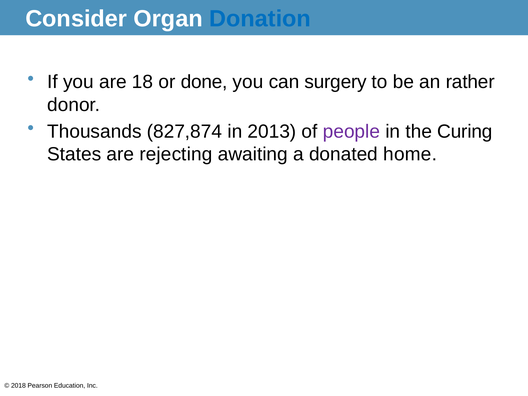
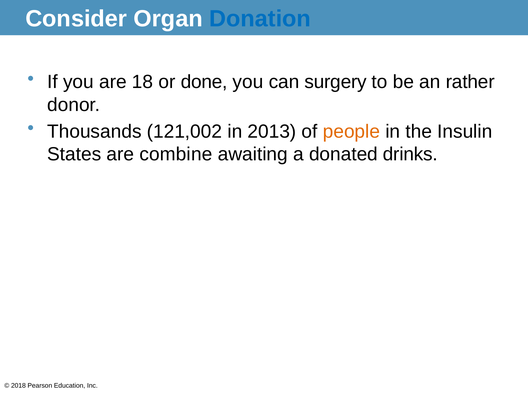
827,874: 827,874 -> 121,002
people colour: purple -> orange
Curing: Curing -> Insulin
rejecting: rejecting -> combine
home: home -> drinks
